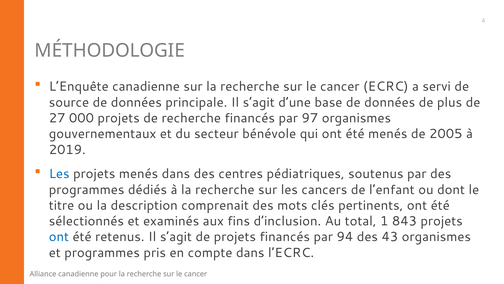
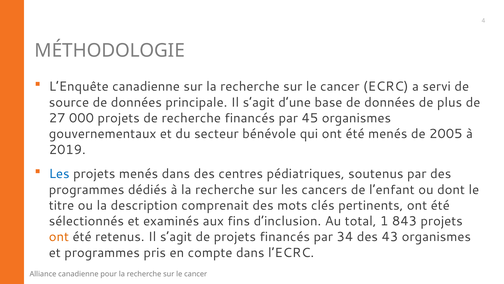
97: 97 -> 45
ont at (59, 237) colour: blue -> orange
94: 94 -> 34
